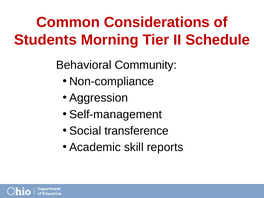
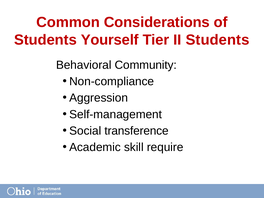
Morning: Morning -> Yourself
II Schedule: Schedule -> Students
reports: reports -> require
